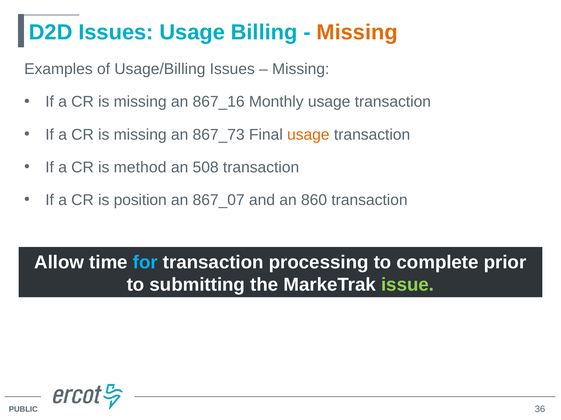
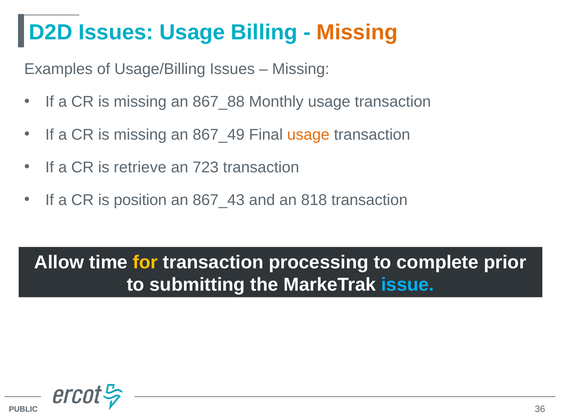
867_16: 867_16 -> 867_88
867_73: 867_73 -> 867_49
method: method -> retrieve
508: 508 -> 723
867_07: 867_07 -> 867_43
860: 860 -> 818
for colour: light blue -> yellow
issue colour: light green -> light blue
